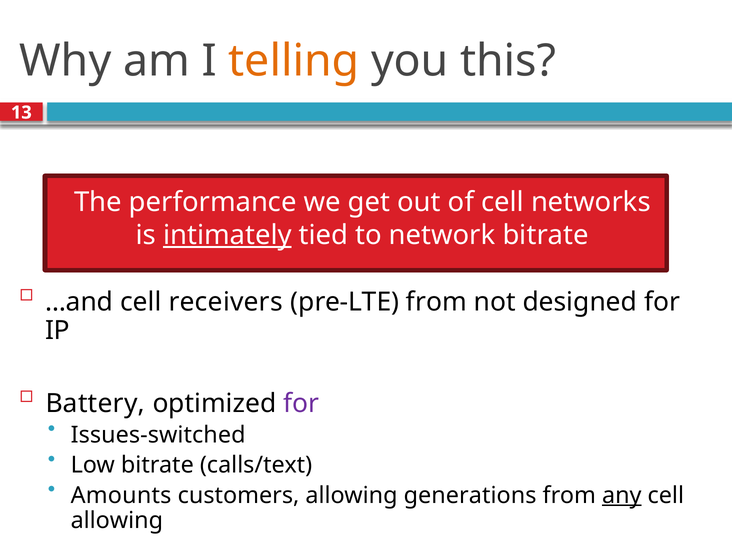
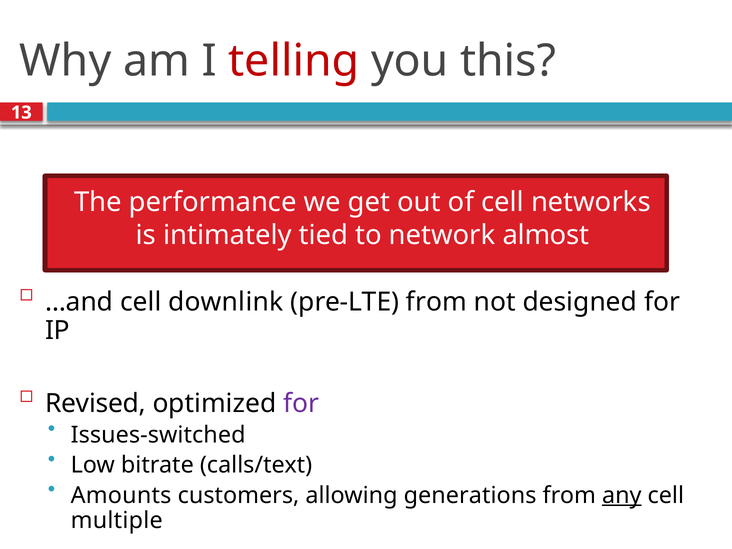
telling colour: orange -> red
intimately underline: present -> none
network bitrate: bitrate -> almost
receivers: receivers -> downlink
Battery: Battery -> Revised
allowing at (117, 521): allowing -> multiple
